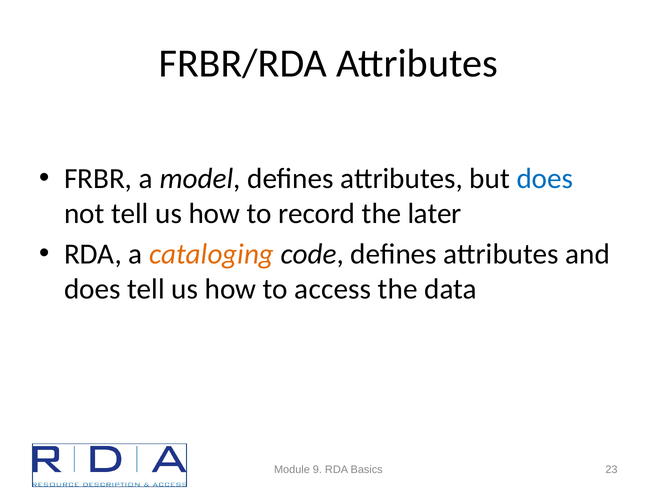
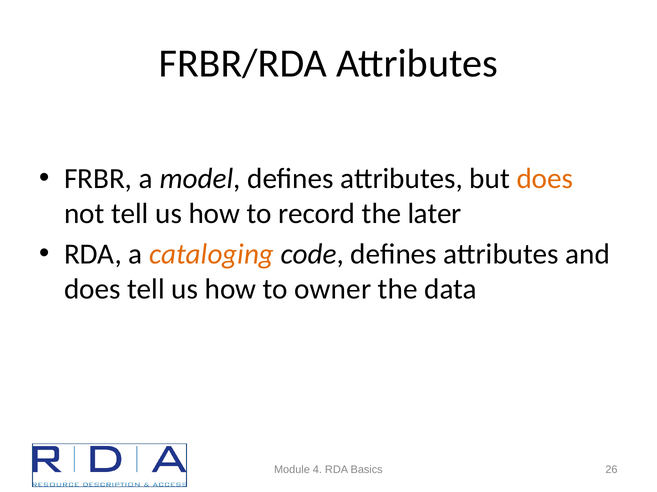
does at (545, 179) colour: blue -> orange
access: access -> owner
9: 9 -> 4
23: 23 -> 26
